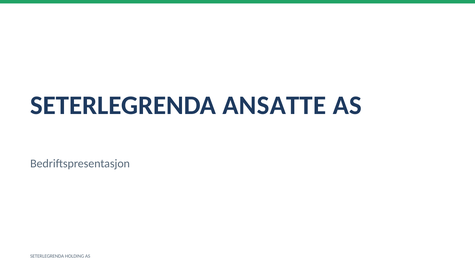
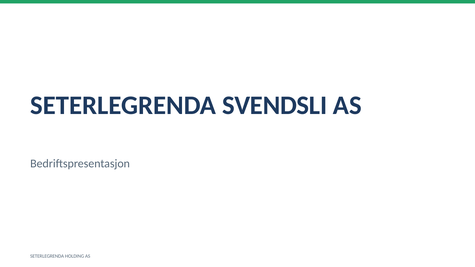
ANSATTE: ANSATTE -> SVENDSLI
